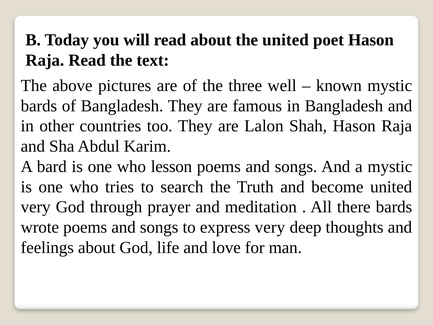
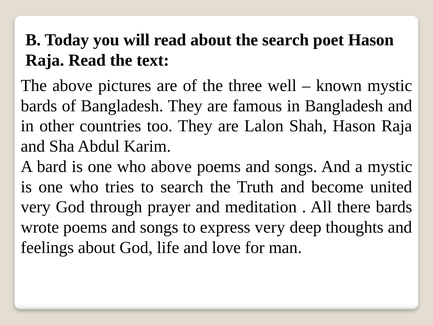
the united: united -> search
who lesson: lesson -> above
